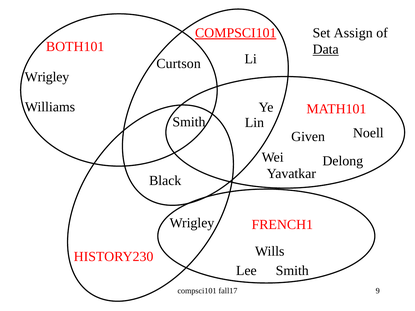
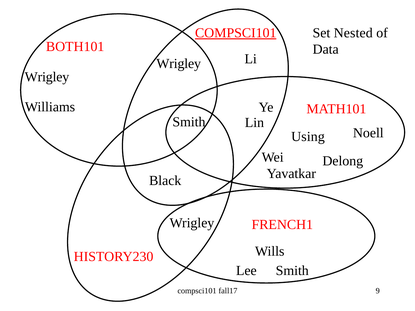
Assign: Assign -> Nested
Data underline: present -> none
Curtson at (179, 64): Curtson -> Wrigley
Given: Given -> Using
